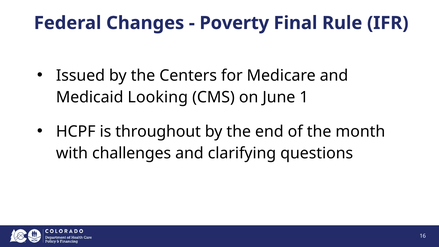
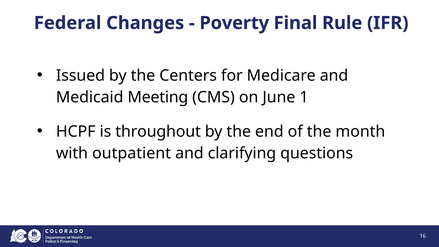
Looking: Looking -> Meeting
challenges: challenges -> outpatient
